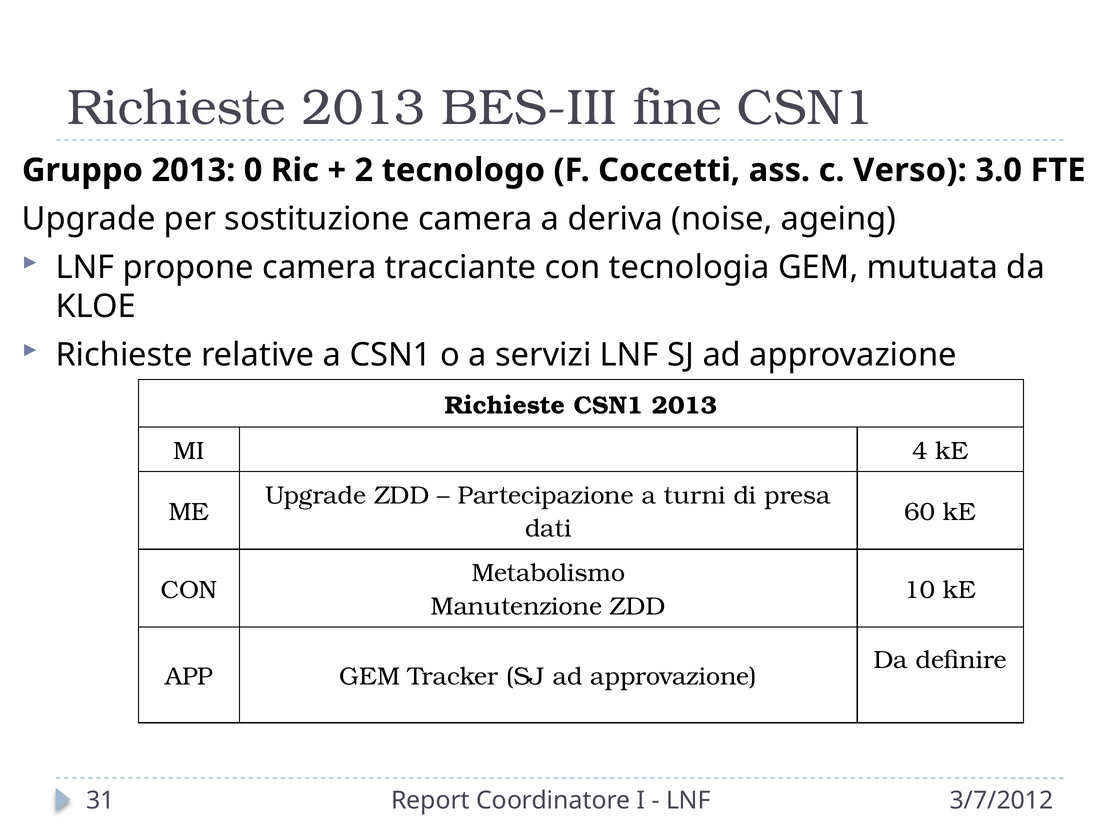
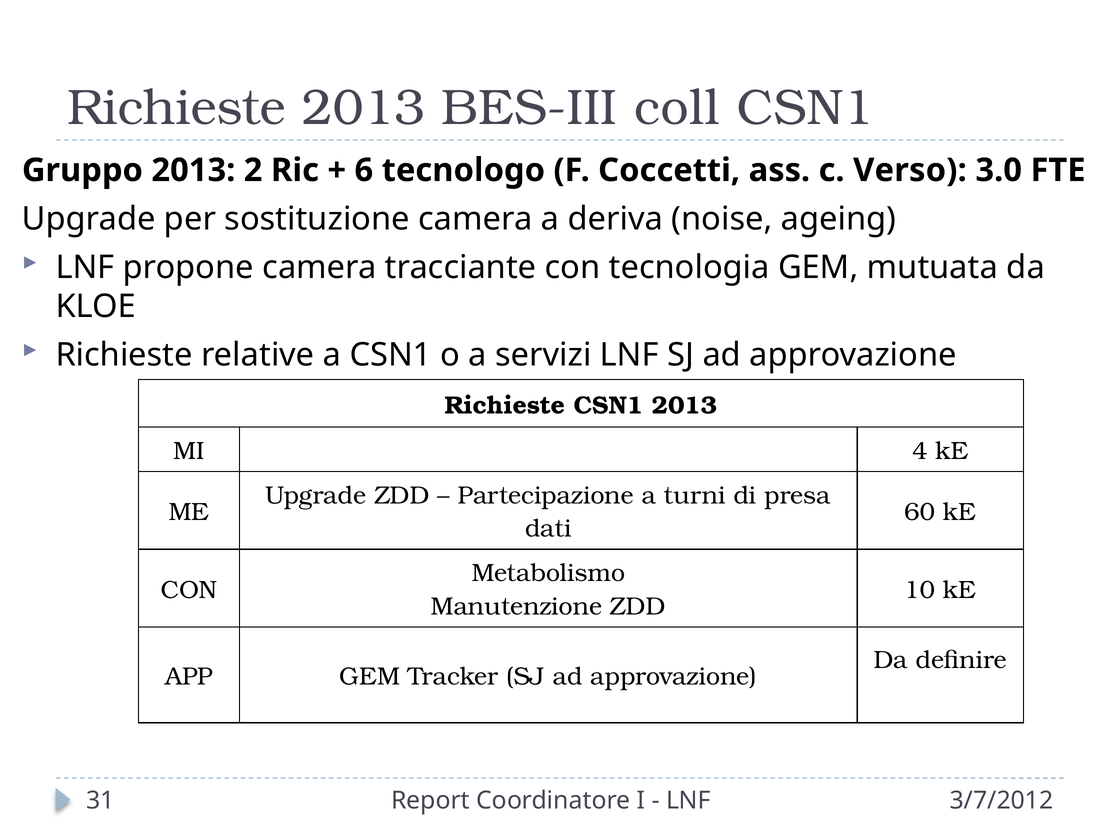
fine: fine -> coll
0: 0 -> 2
2: 2 -> 6
